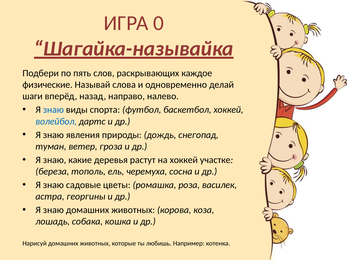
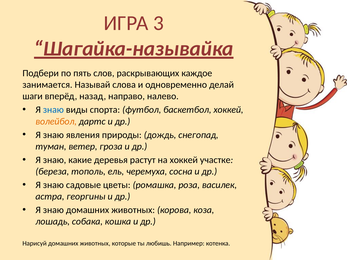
0: 0 -> 3
физические: физические -> занимается
волейбол colour: blue -> orange
